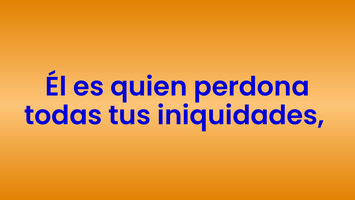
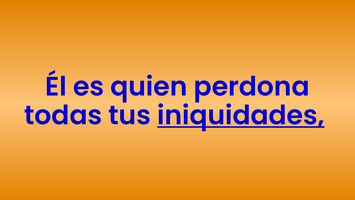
iniquidades underline: none -> present
